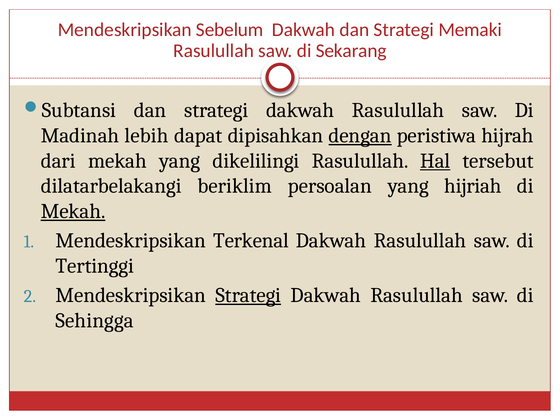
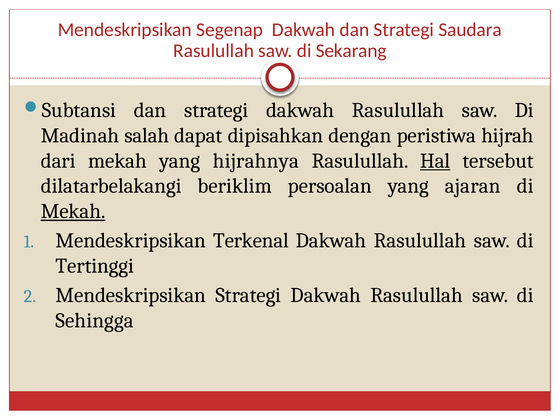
Sebelum: Sebelum -> Segenap
Memaki: Memaki -> Saudara
lebih: lebih -> salah
dengan underline: present -> none
dikelilingi: dikelilingi -> hijrahnya
hijriah: hijriah -> ajaran
Strategi at (248, 295) underline: present -> none
